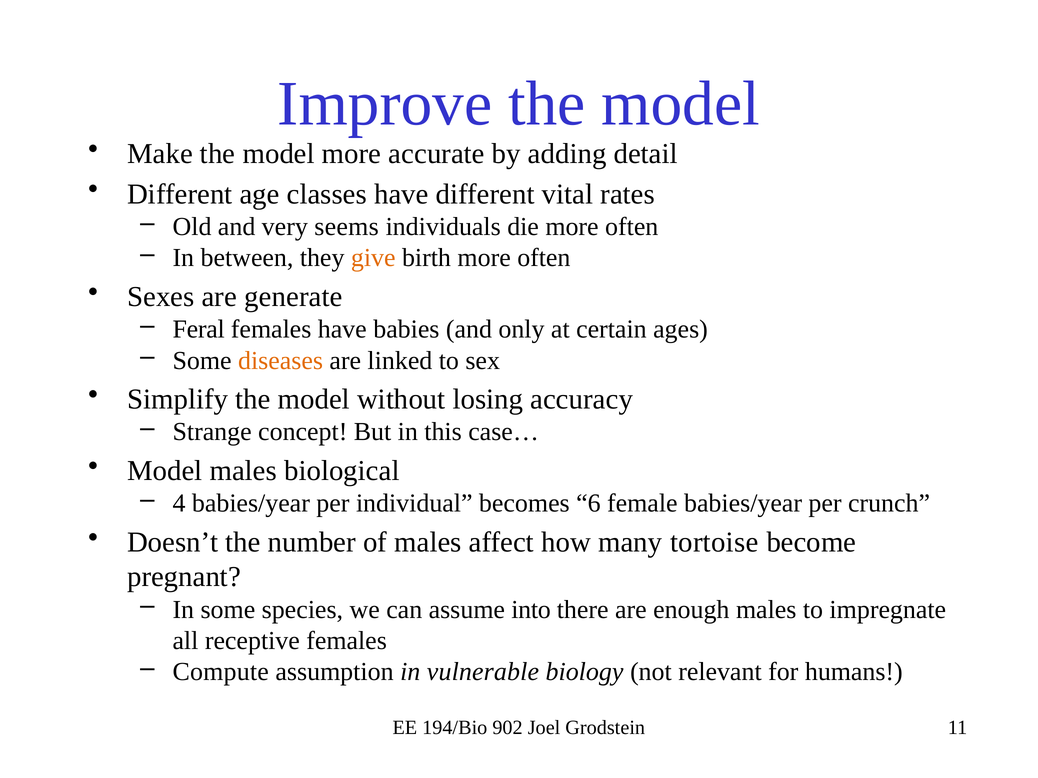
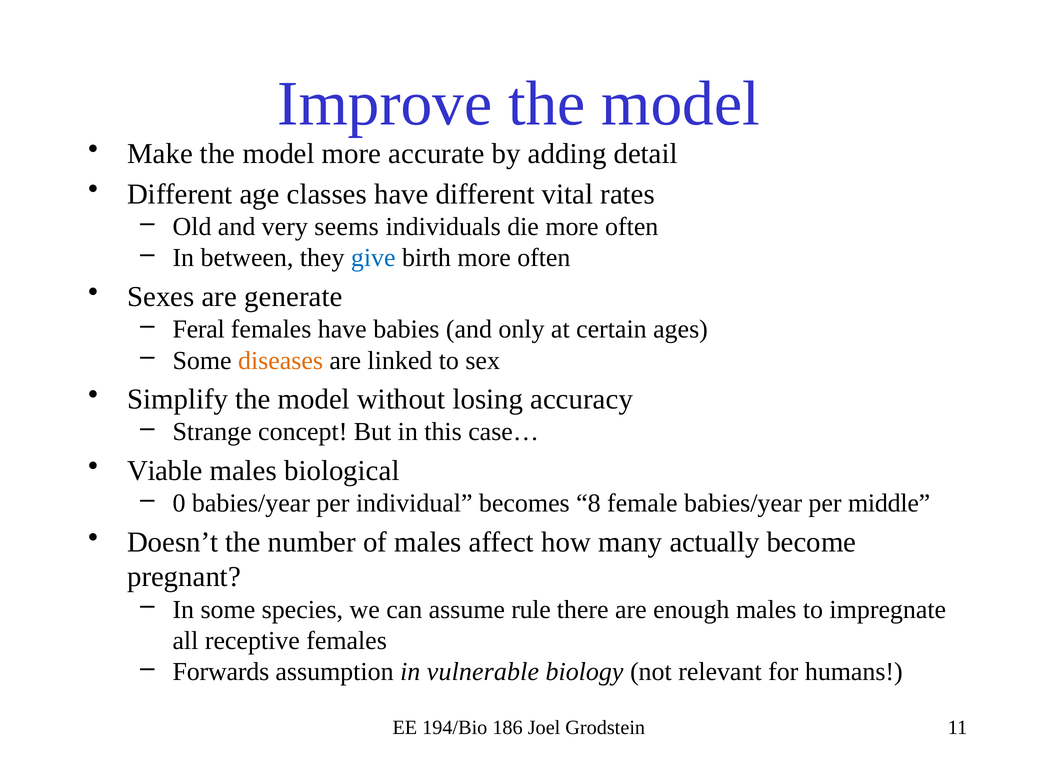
give colour: orange -> blue
Model at (165, 471): Model -> Viable
4: 4 -> 0
6: 6 -> 8
crunch: crunch -> middle
tortoise: tortoise -> actually
into: into -> rule
Compute: Compute -> Forwards
902: 902 -> 186
